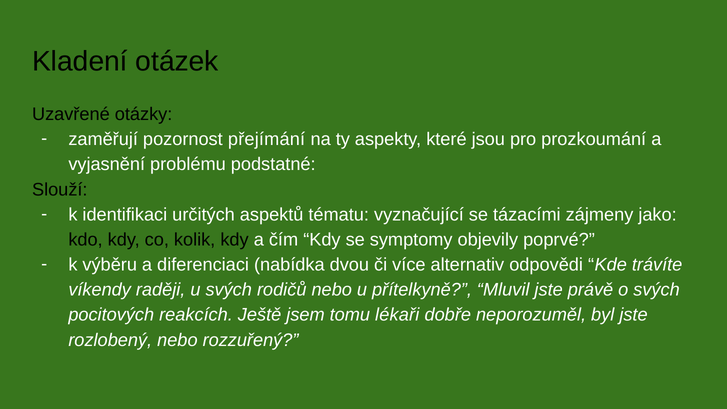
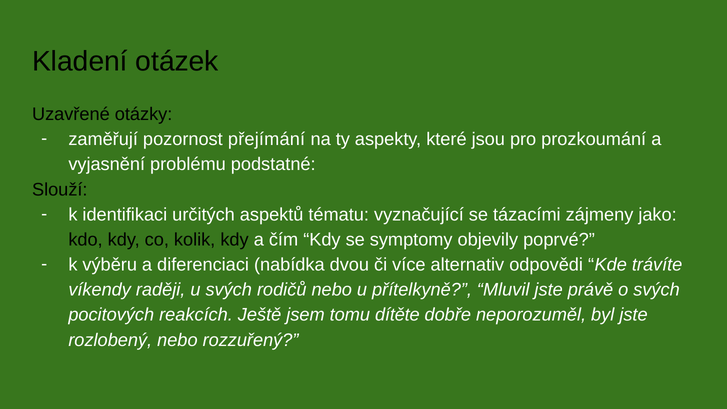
lékaři: lékaři -> dítěte
